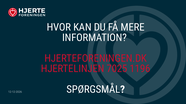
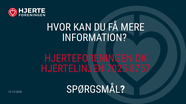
1196: 1196 -> 8757
